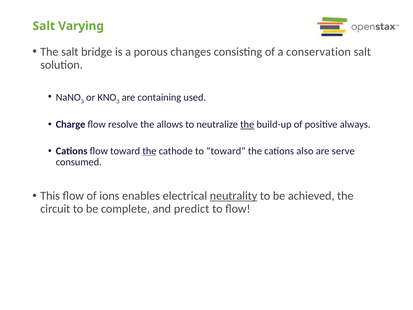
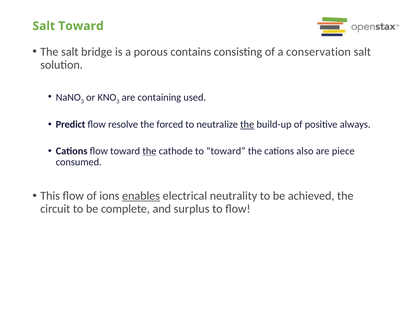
Salt Varying: Varying -> Toward
changes: changes -> contains
Charge: Charge -> Predict
allows: allows -> forced
serve: serve -> piece
enables underline: none -> present
neutrality underline: present -> none
predict: predict -> surplus
